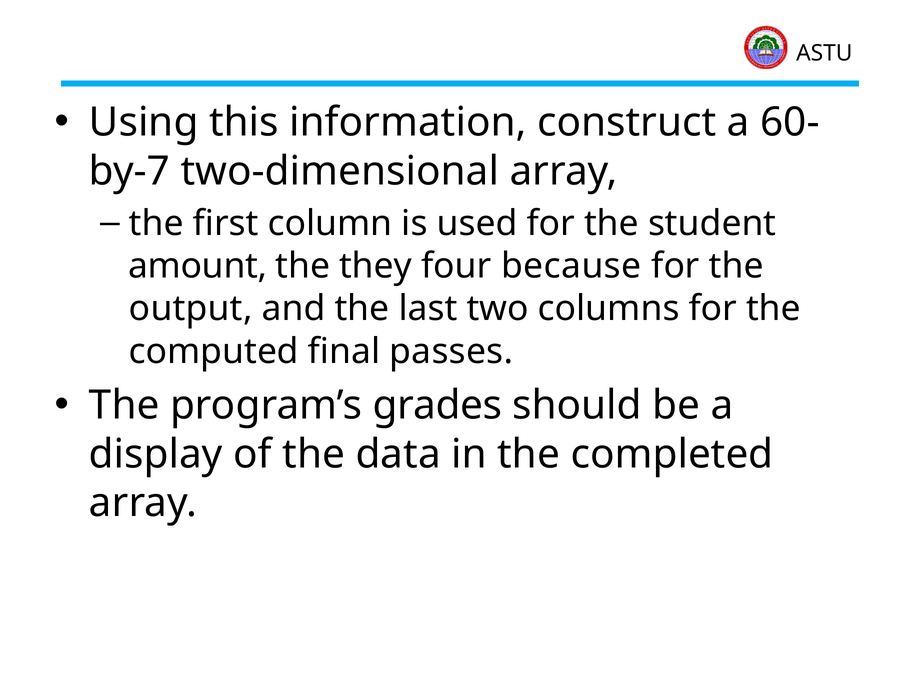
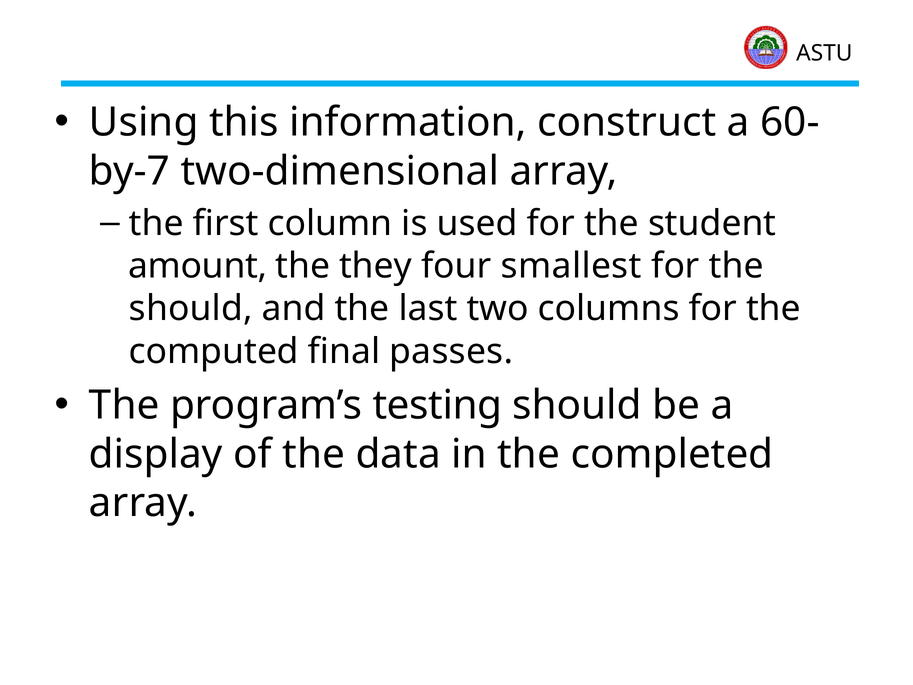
because: because -> smallest
output at (191, 309): output -> should
grades: grades -> testing
